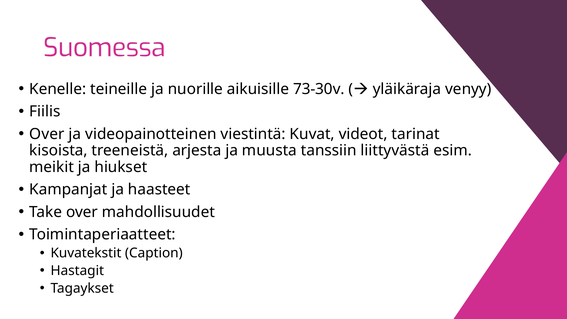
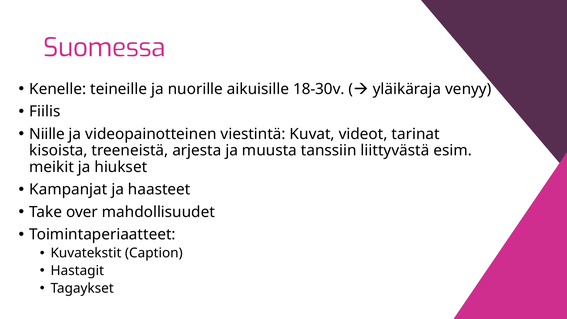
73-30v: 73-30v -> 18-30v
Over at (47, 134): Over -> Niille
